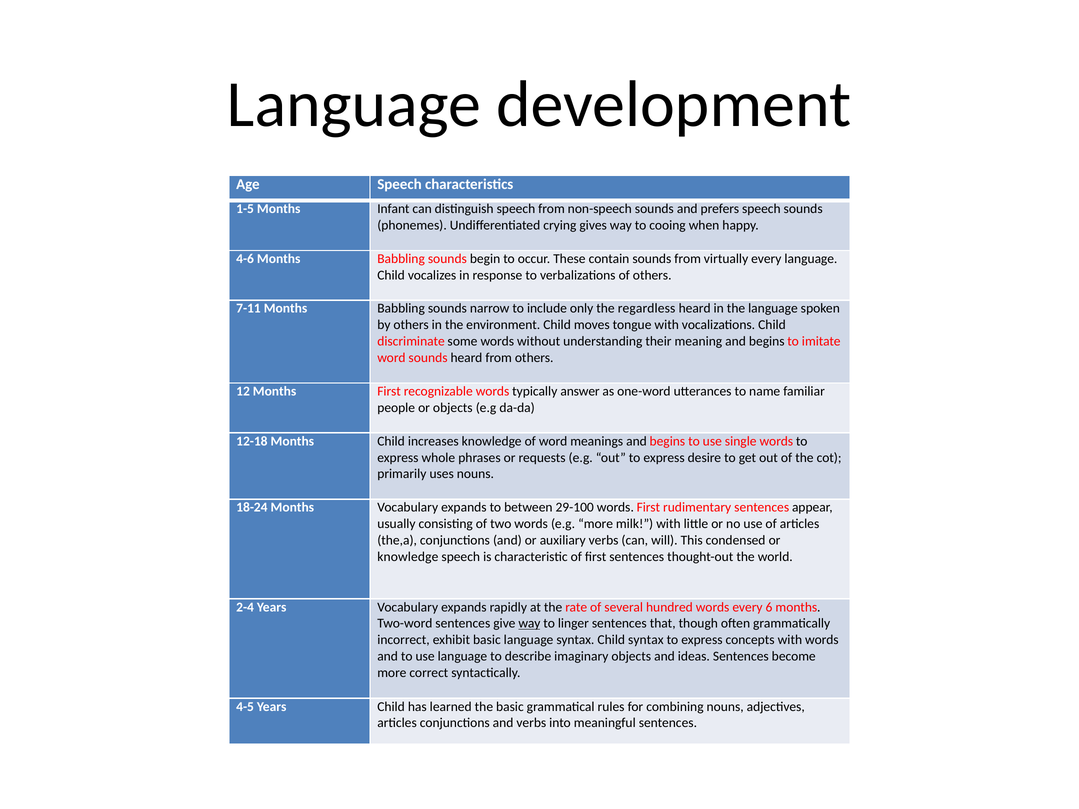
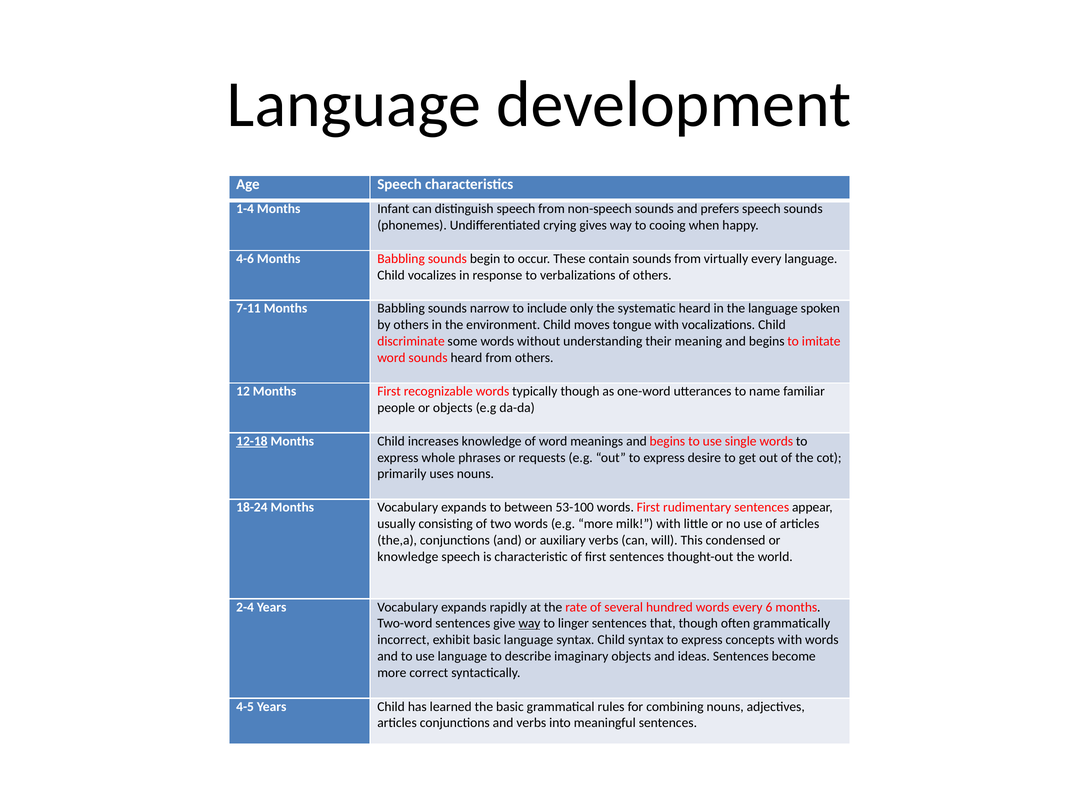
1-5: 1-5 -> 1-4
regardless: regardless -> systematic
typically answer: answer -> though
12-18 underline: none -> present
29-100: 29-100 -> 53-100
